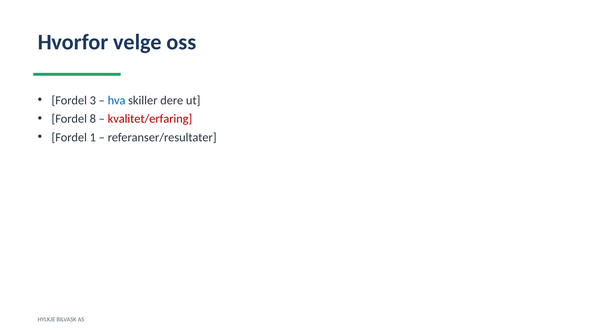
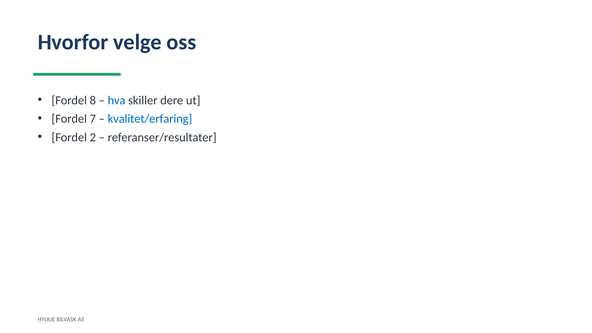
3: 3 -> 8
8: 8 -> 7
kvalitet/erfaring colour: red -> blue
1: 1 -> 2
